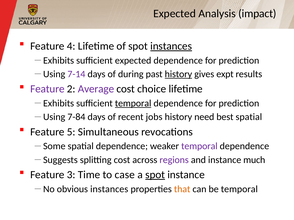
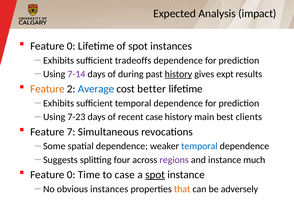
4 at (71, 46): 4 -> 0
instances at (171, 46) underline: present -> none
sufficient expected: expected -> tradeoffs
Feature at (47, 89) colour: purple -> orange
Average colour: purple -> blue
choice: choice -> better
temporal at (133, 103) underline: present -> none
7-84: 7-84 -> 7-23
recent jobs: jobs -> case
need: need -> main
best spatial: spatial -> clients
5: 5 -> 7
temporal at (199, 146) colour: purple -> blue
splitting cost: cost -> four
3 at (71, 175): 3 -> 0
be temporal: temporal -> adversely
